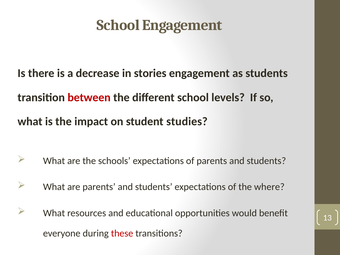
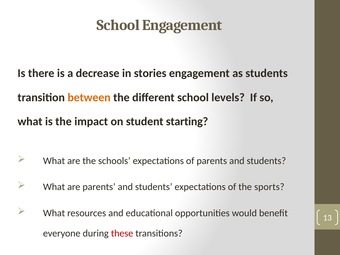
between colour: red -> orange
studies: studies -> starting
where: where -> sports
